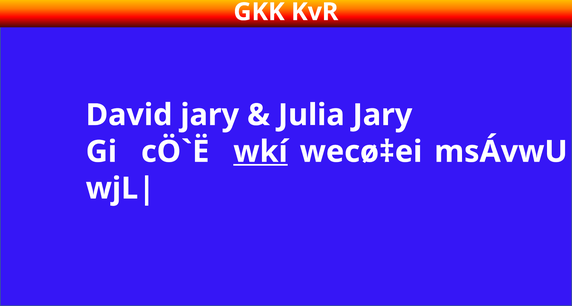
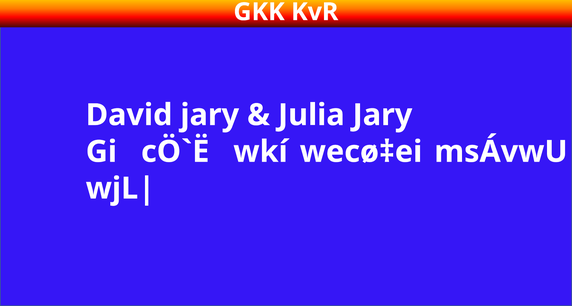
wkí underline: present -> none
